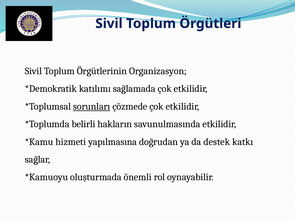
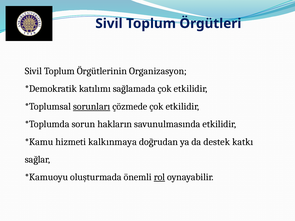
belirli: belirli -> sorun
yapılmasına: yapılmasına -> kalkınmaya
rol underline: none -> present
